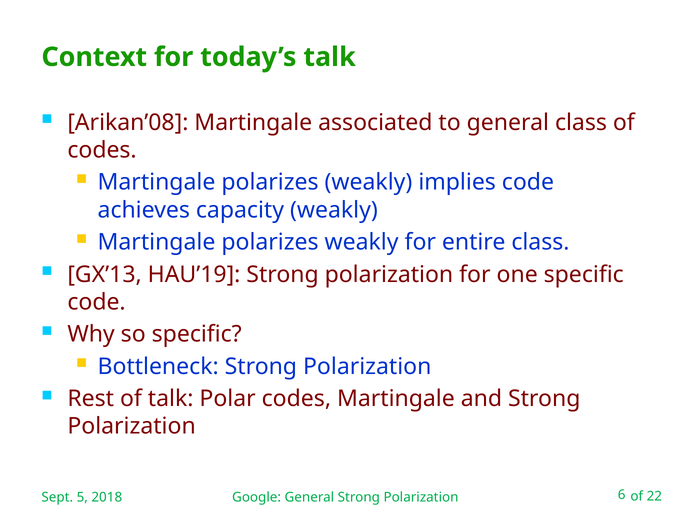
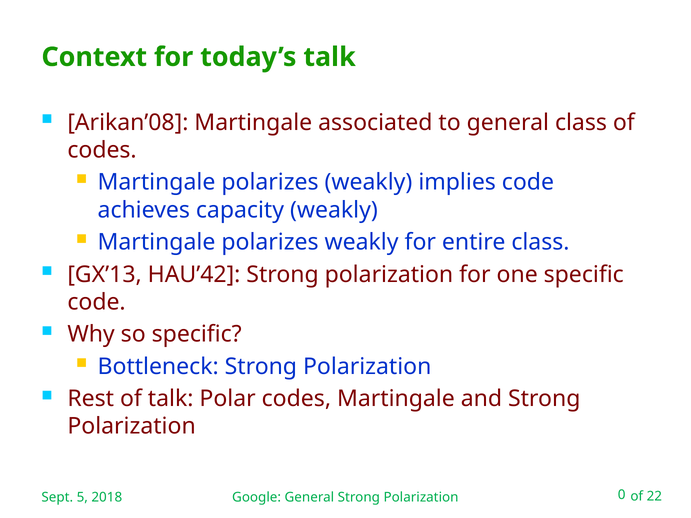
HAU’19: HAU’19 -> HAU’42
6: 6 -> 0
